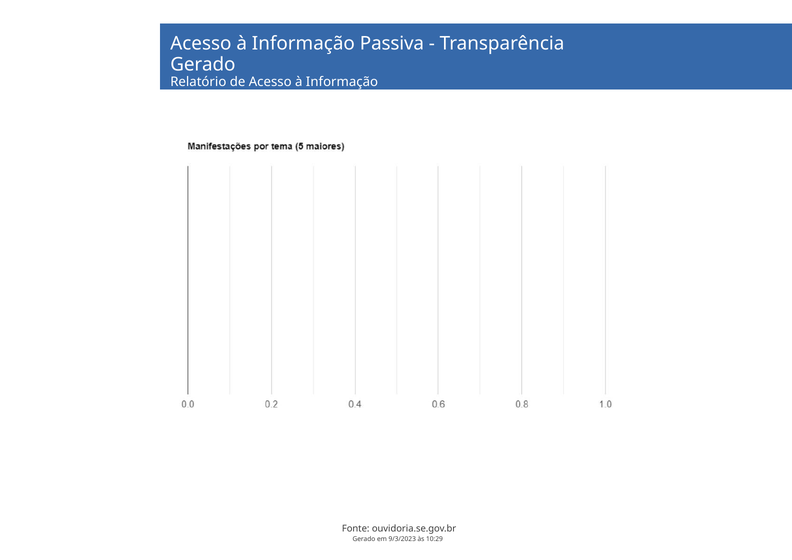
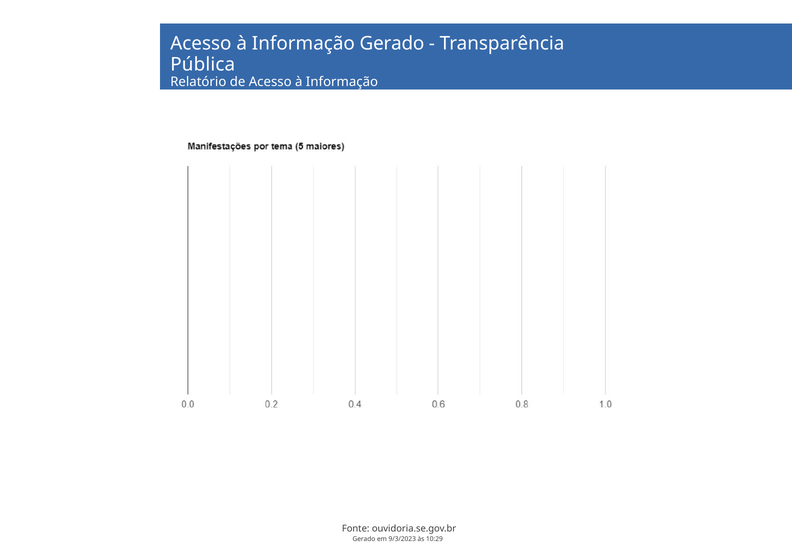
Informação Passiva: Passiva -> Gerado
Gerado at (203, 65): Gerado -> Pública
